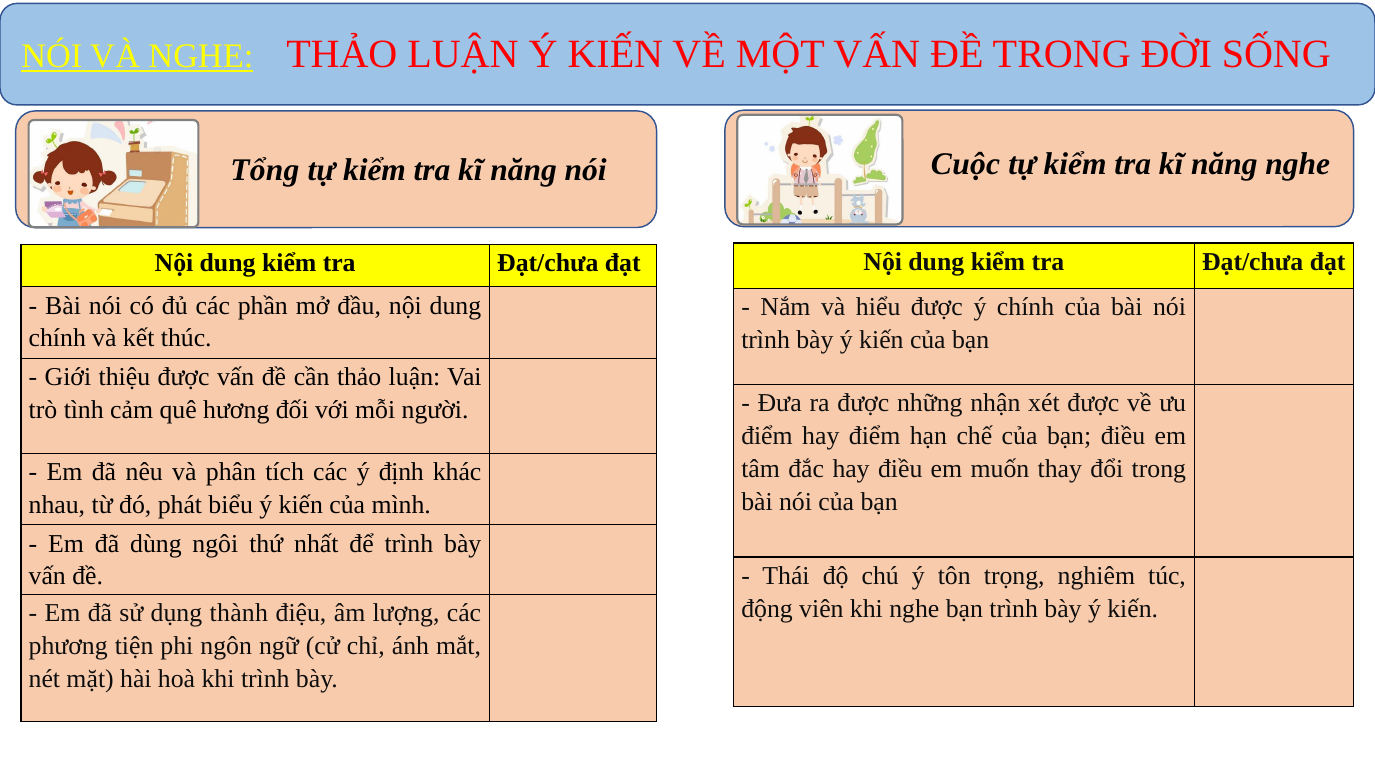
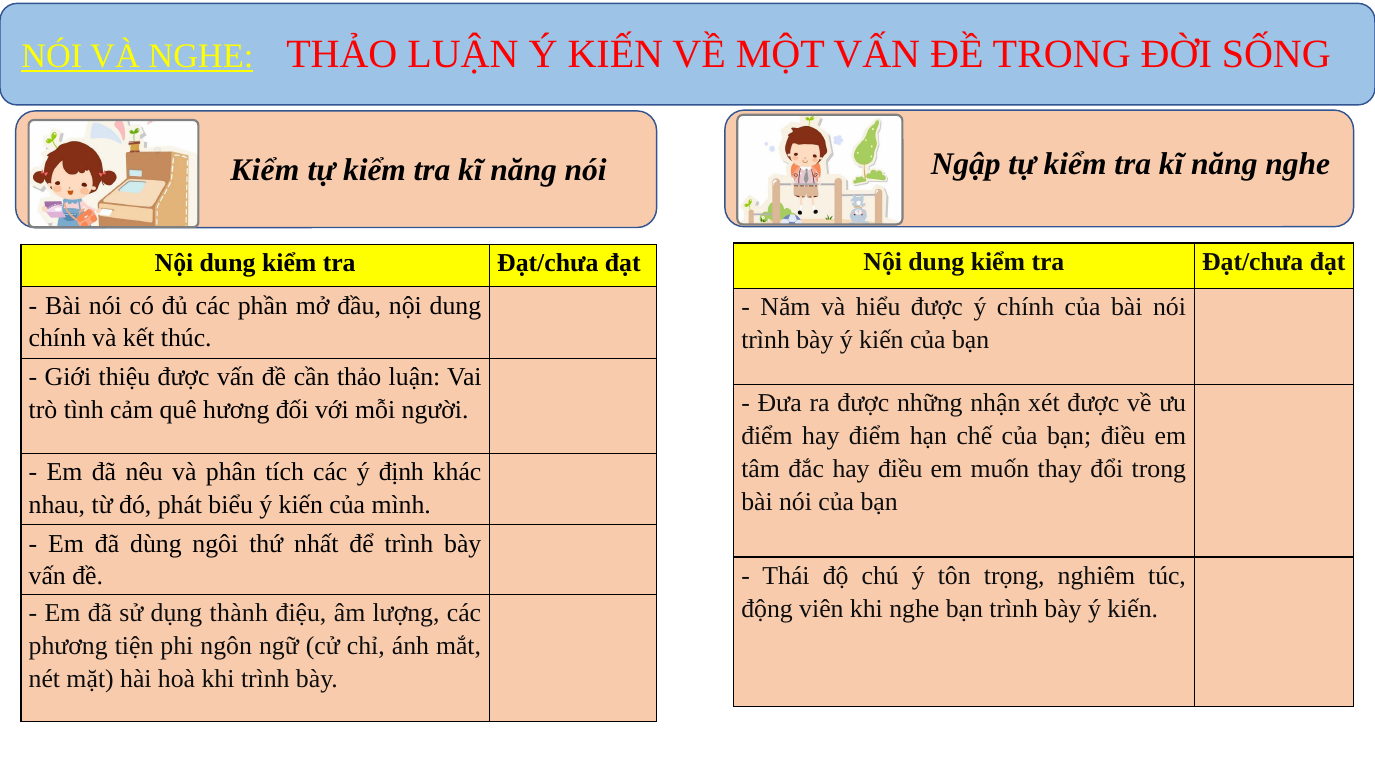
Tổng at (265, 170): Tổng -> Kiểm
Cuộc: Cuộc -> Ngập
